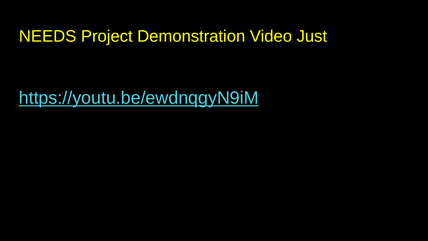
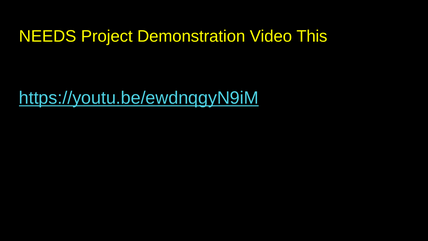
Just: Just -> This
